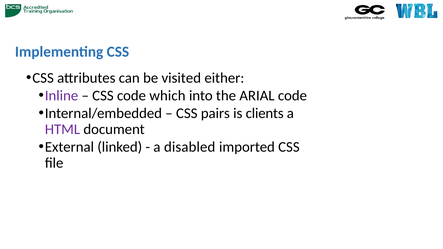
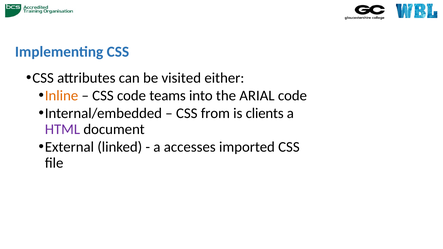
Inline colour: purple -> orange
which: which -> teams
pairs: pairs -> from
disabled: disabled -> accesses
